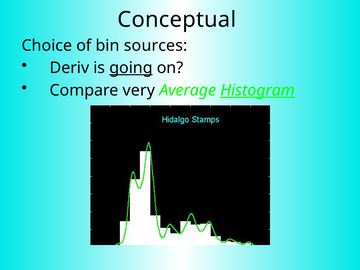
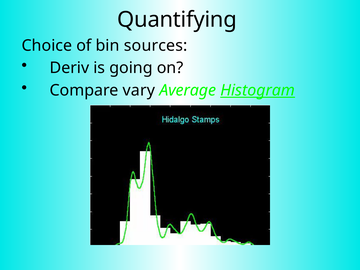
Conceptual: Conceptual -> Quantifying
going underline: present -> none
very: very -> vary
